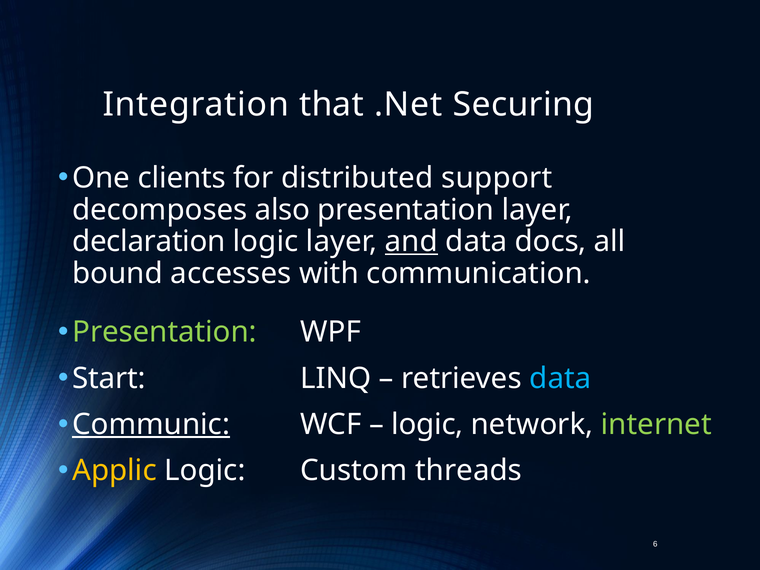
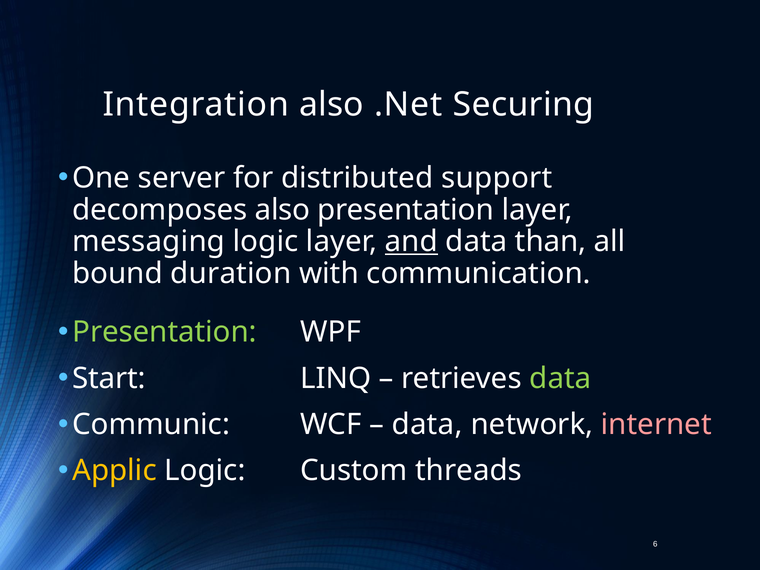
Integration that: that -> also
clients: clients -> server
declaration: declaration -> messaging
docs: docs -> than
accesses: accesses -> duration
data at (560, 378) colour: light blue -> light green
Communic underline: present -> none
logic at (427, 424): logic -> data
internet colour: light green -> pink
